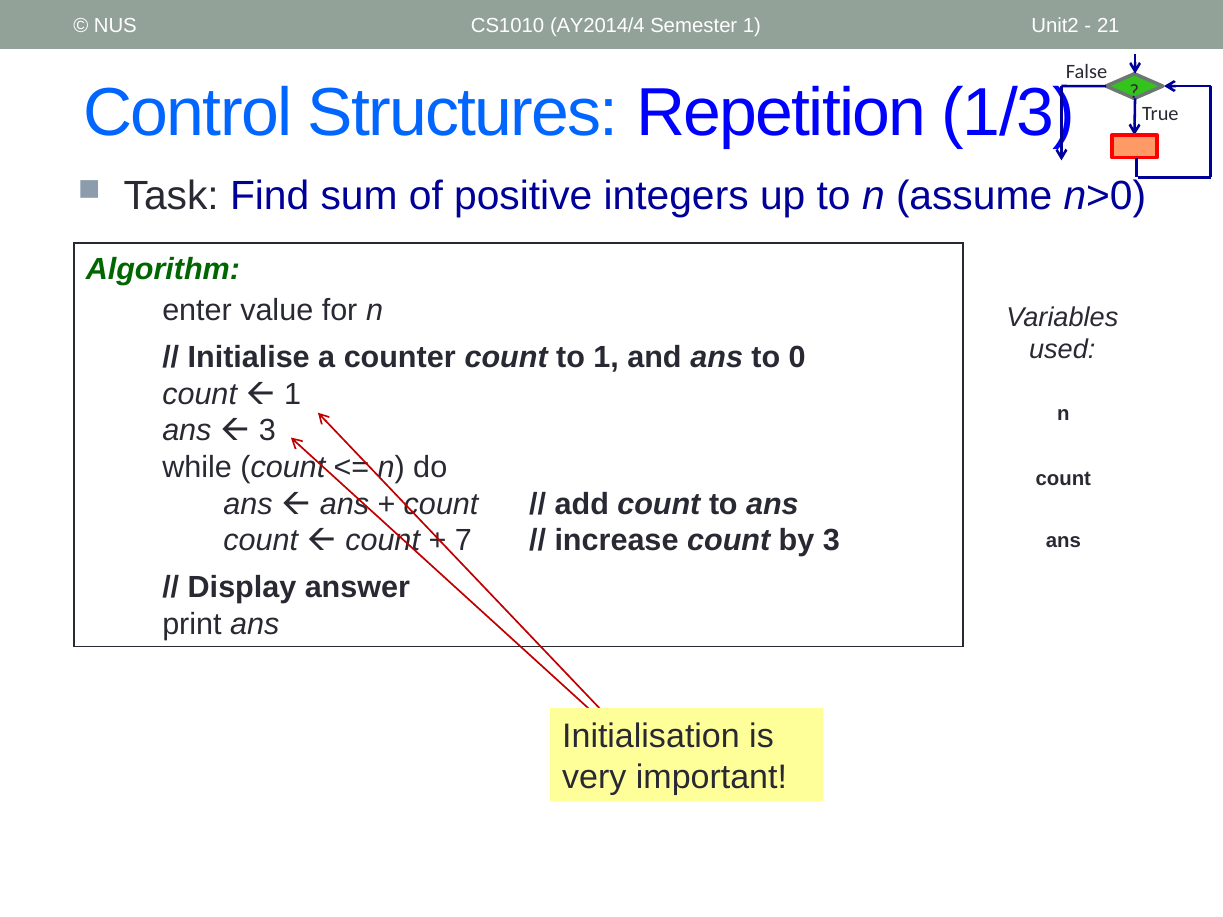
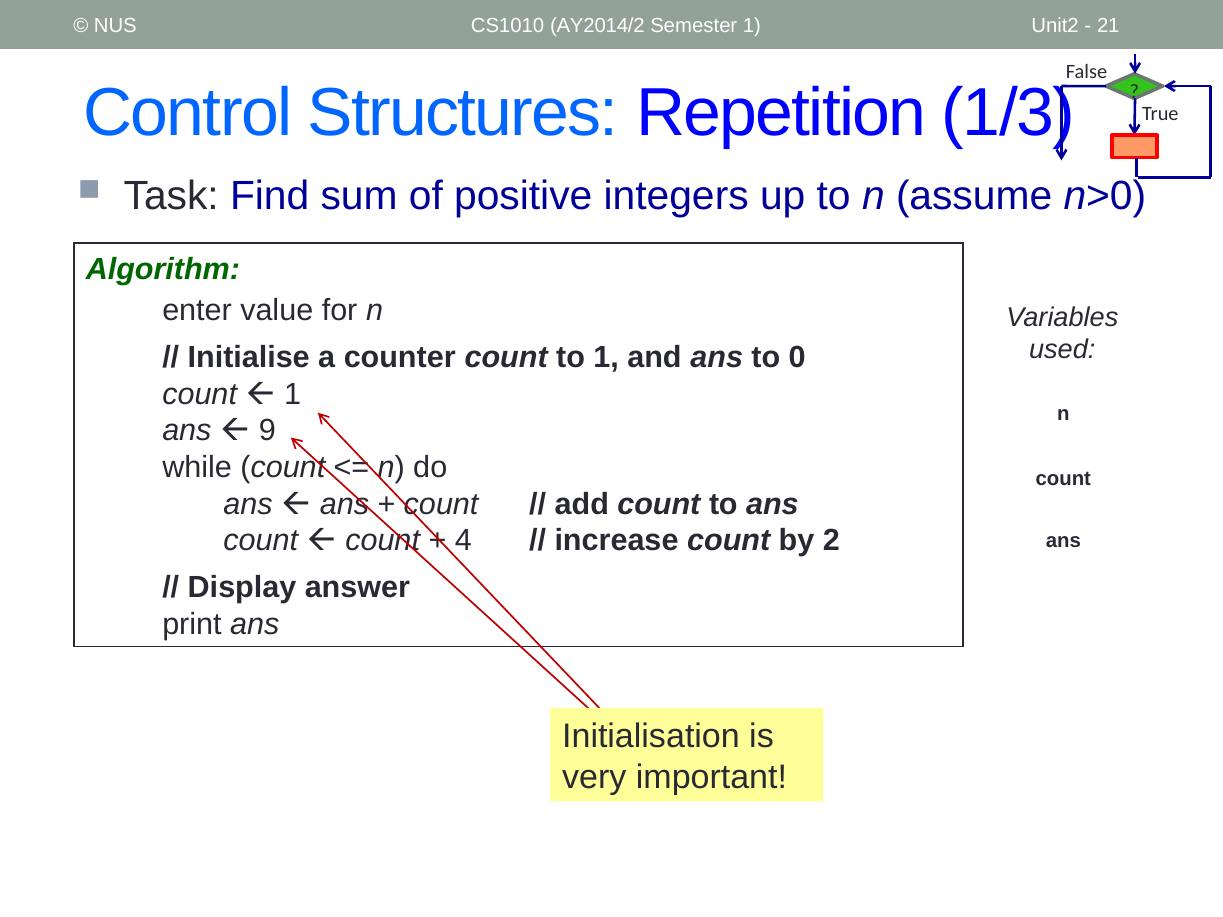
AY2014/4: AY2014/4 -> AY2014/2
3 at (267, 431): 3 -> 9
7: 7 -> 4
by 3: 3 -> 2
